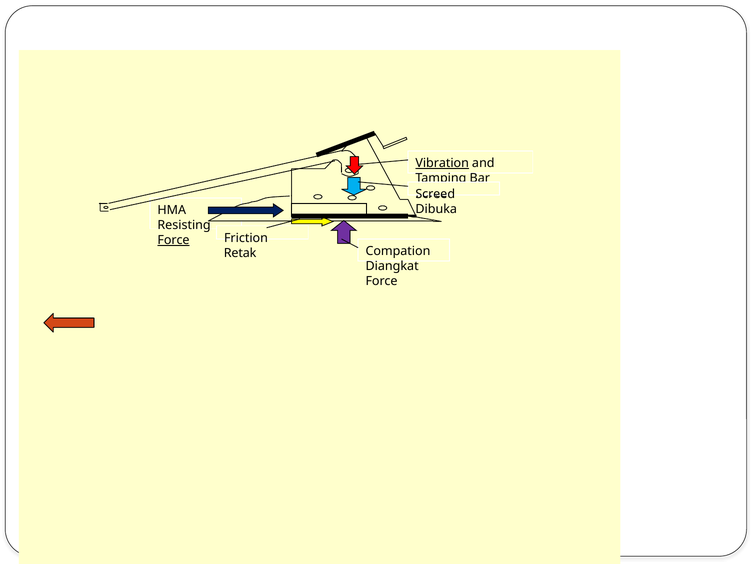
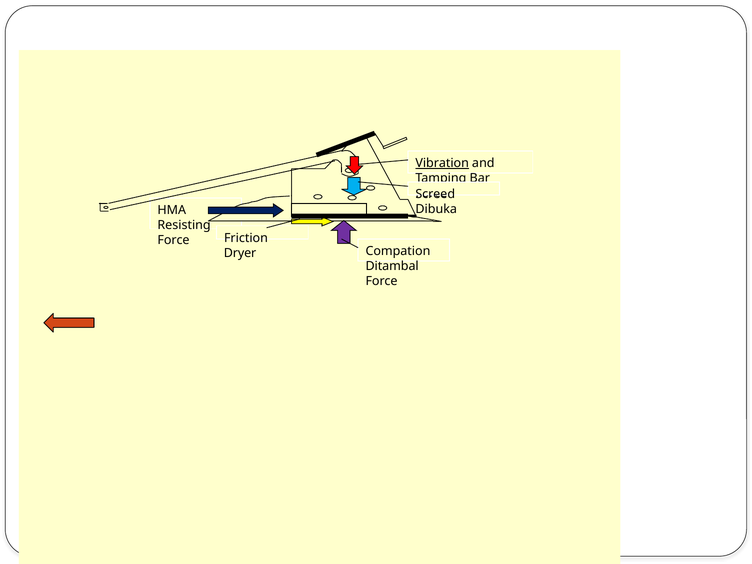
Force at (173, 240) underline: present -> none
Retak: Retak -> Dryer
Diangkat: Diangkat -> Ditambal
